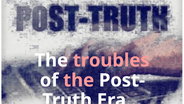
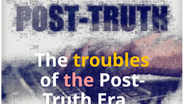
troubles colour: pink -> yellow
